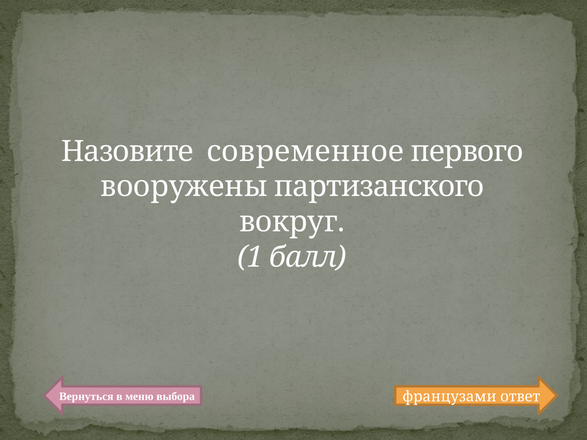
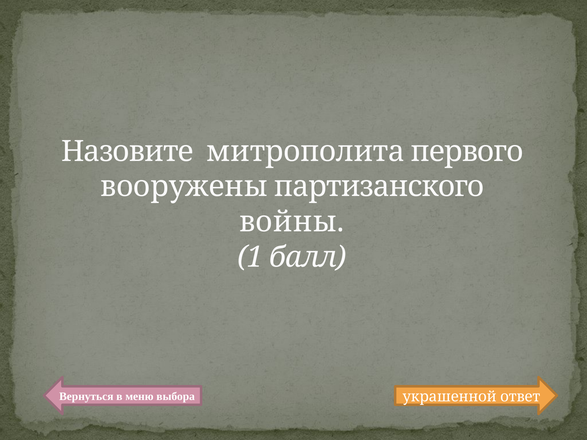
современное: современное -> митрополита
вокруг: вокруг -> войны
французами: французами -> украшенной
